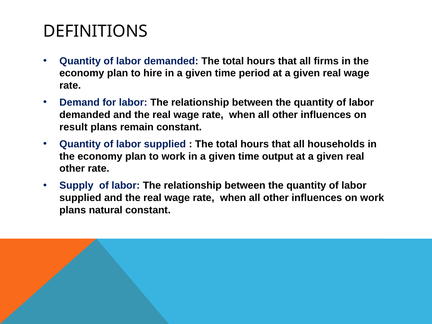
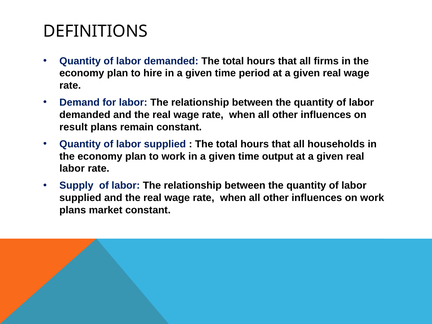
other at (72, 169): other -> labor
natural: natural -> market
